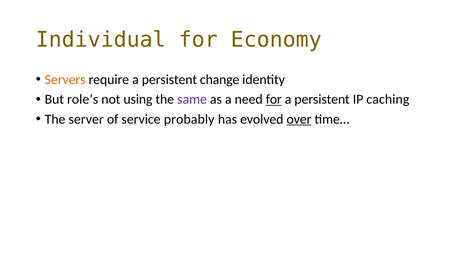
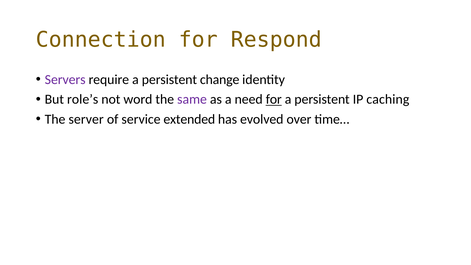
Individual: Individual -> Connection
Economy: Economy -> Respond
Servers colour: orange -> purple
using: using -> word
probably: probably -> extended
over underline: present -> none
